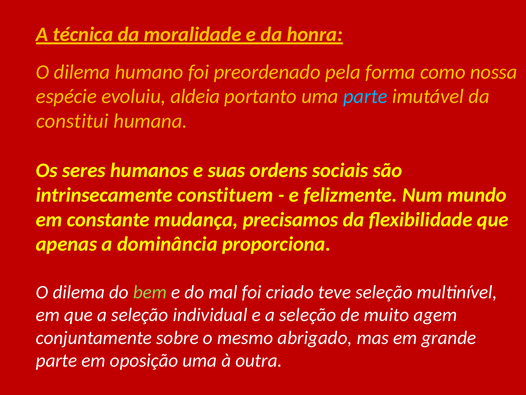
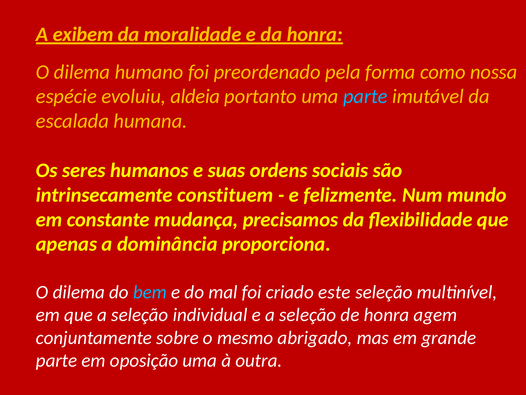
técnica: técnica -> exibem
constitui: constitui -> escalada
bem colour: light green -> light blue
teve: teve -> este
de muito: muito -> honra
